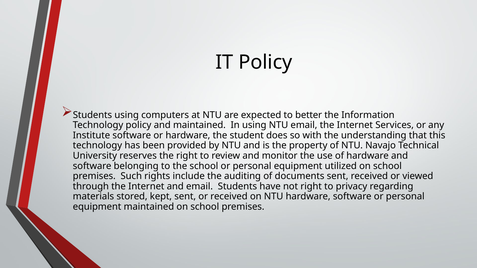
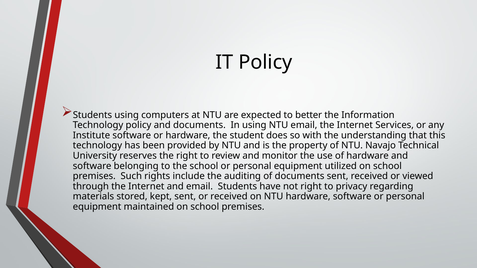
and maintained: maintained -> documents
